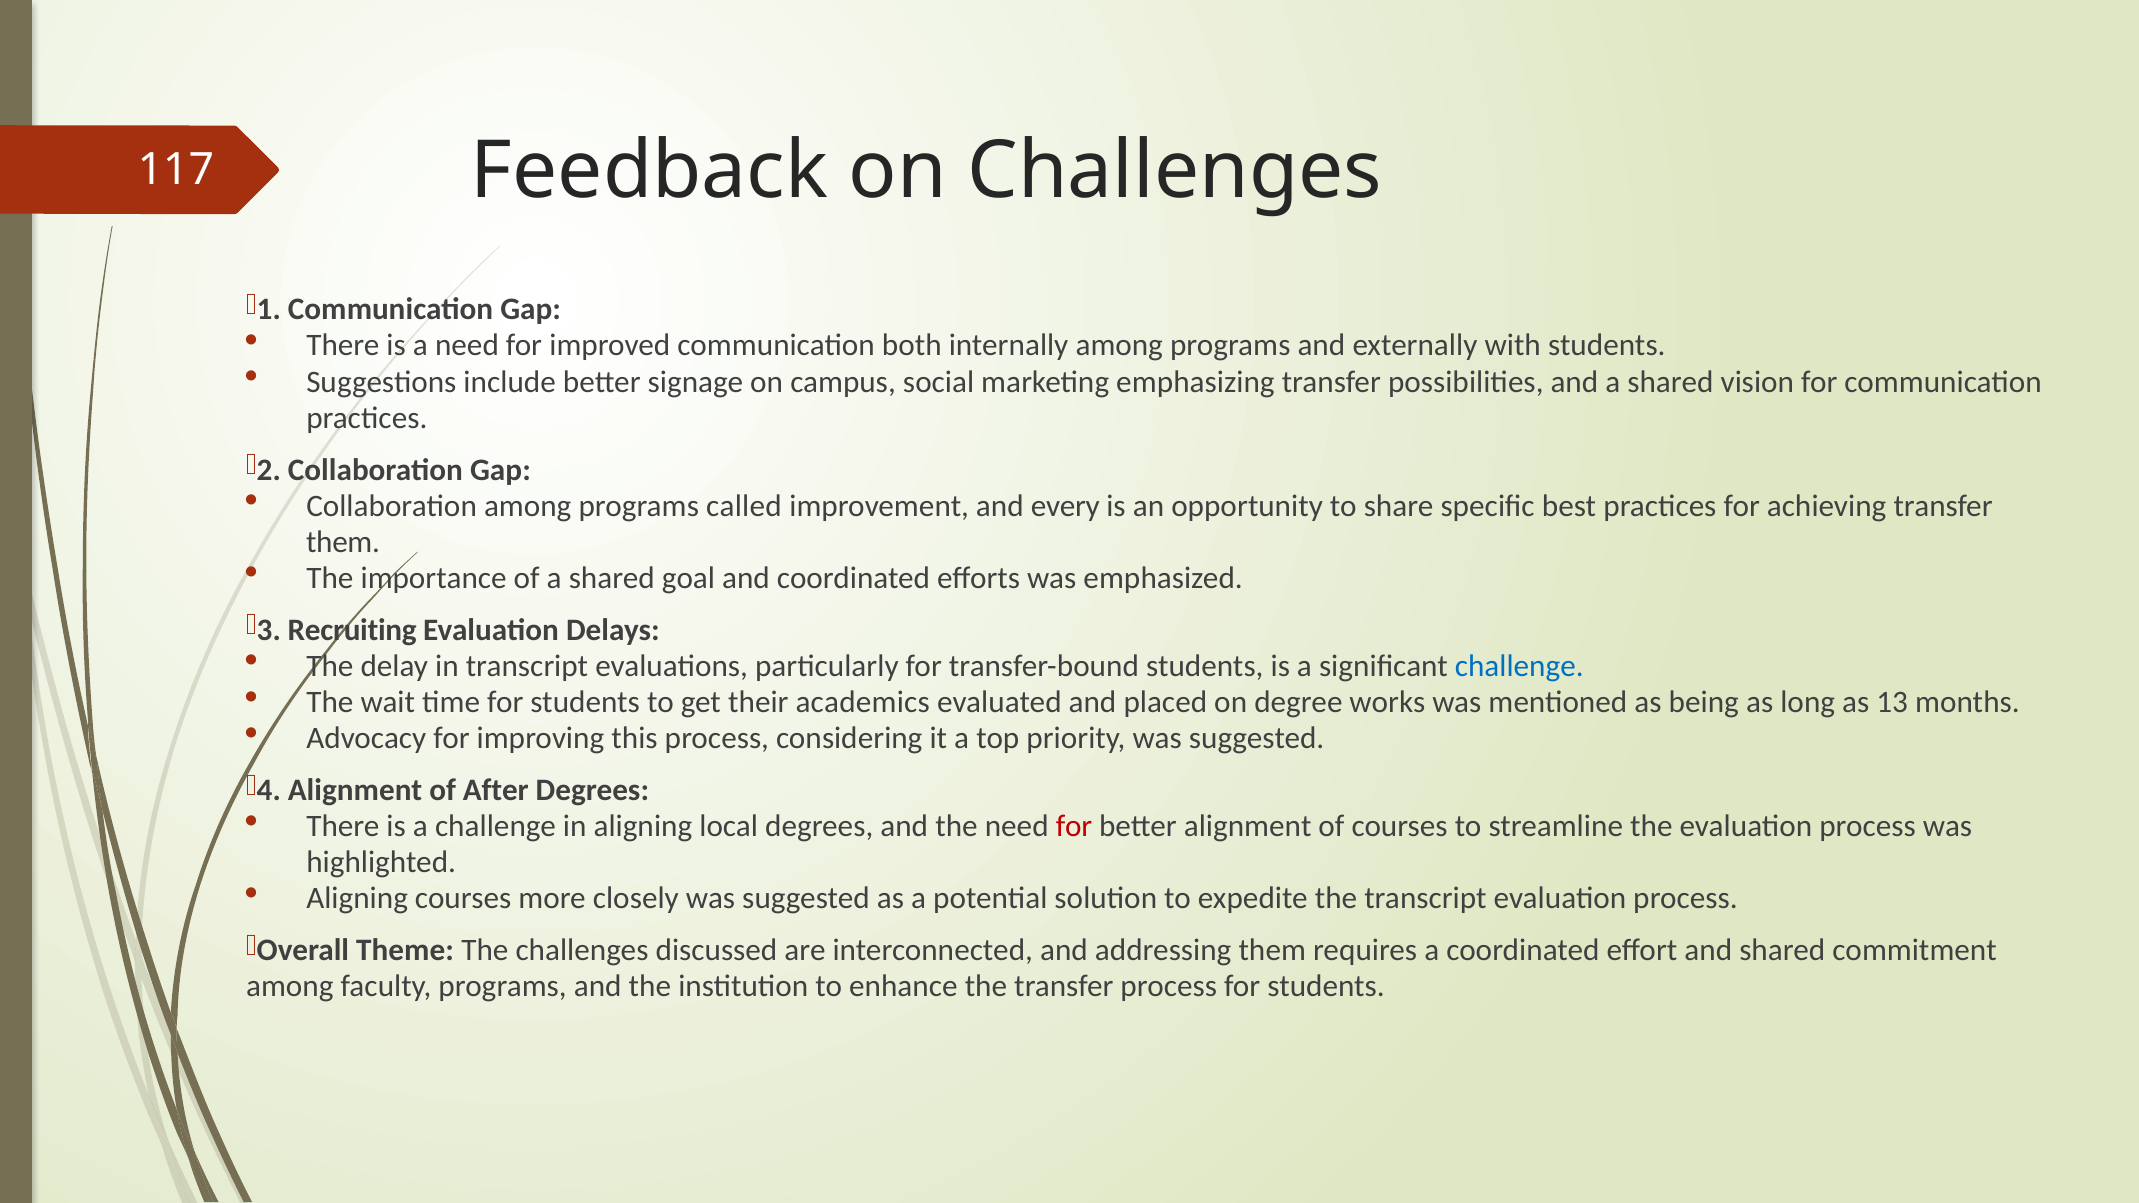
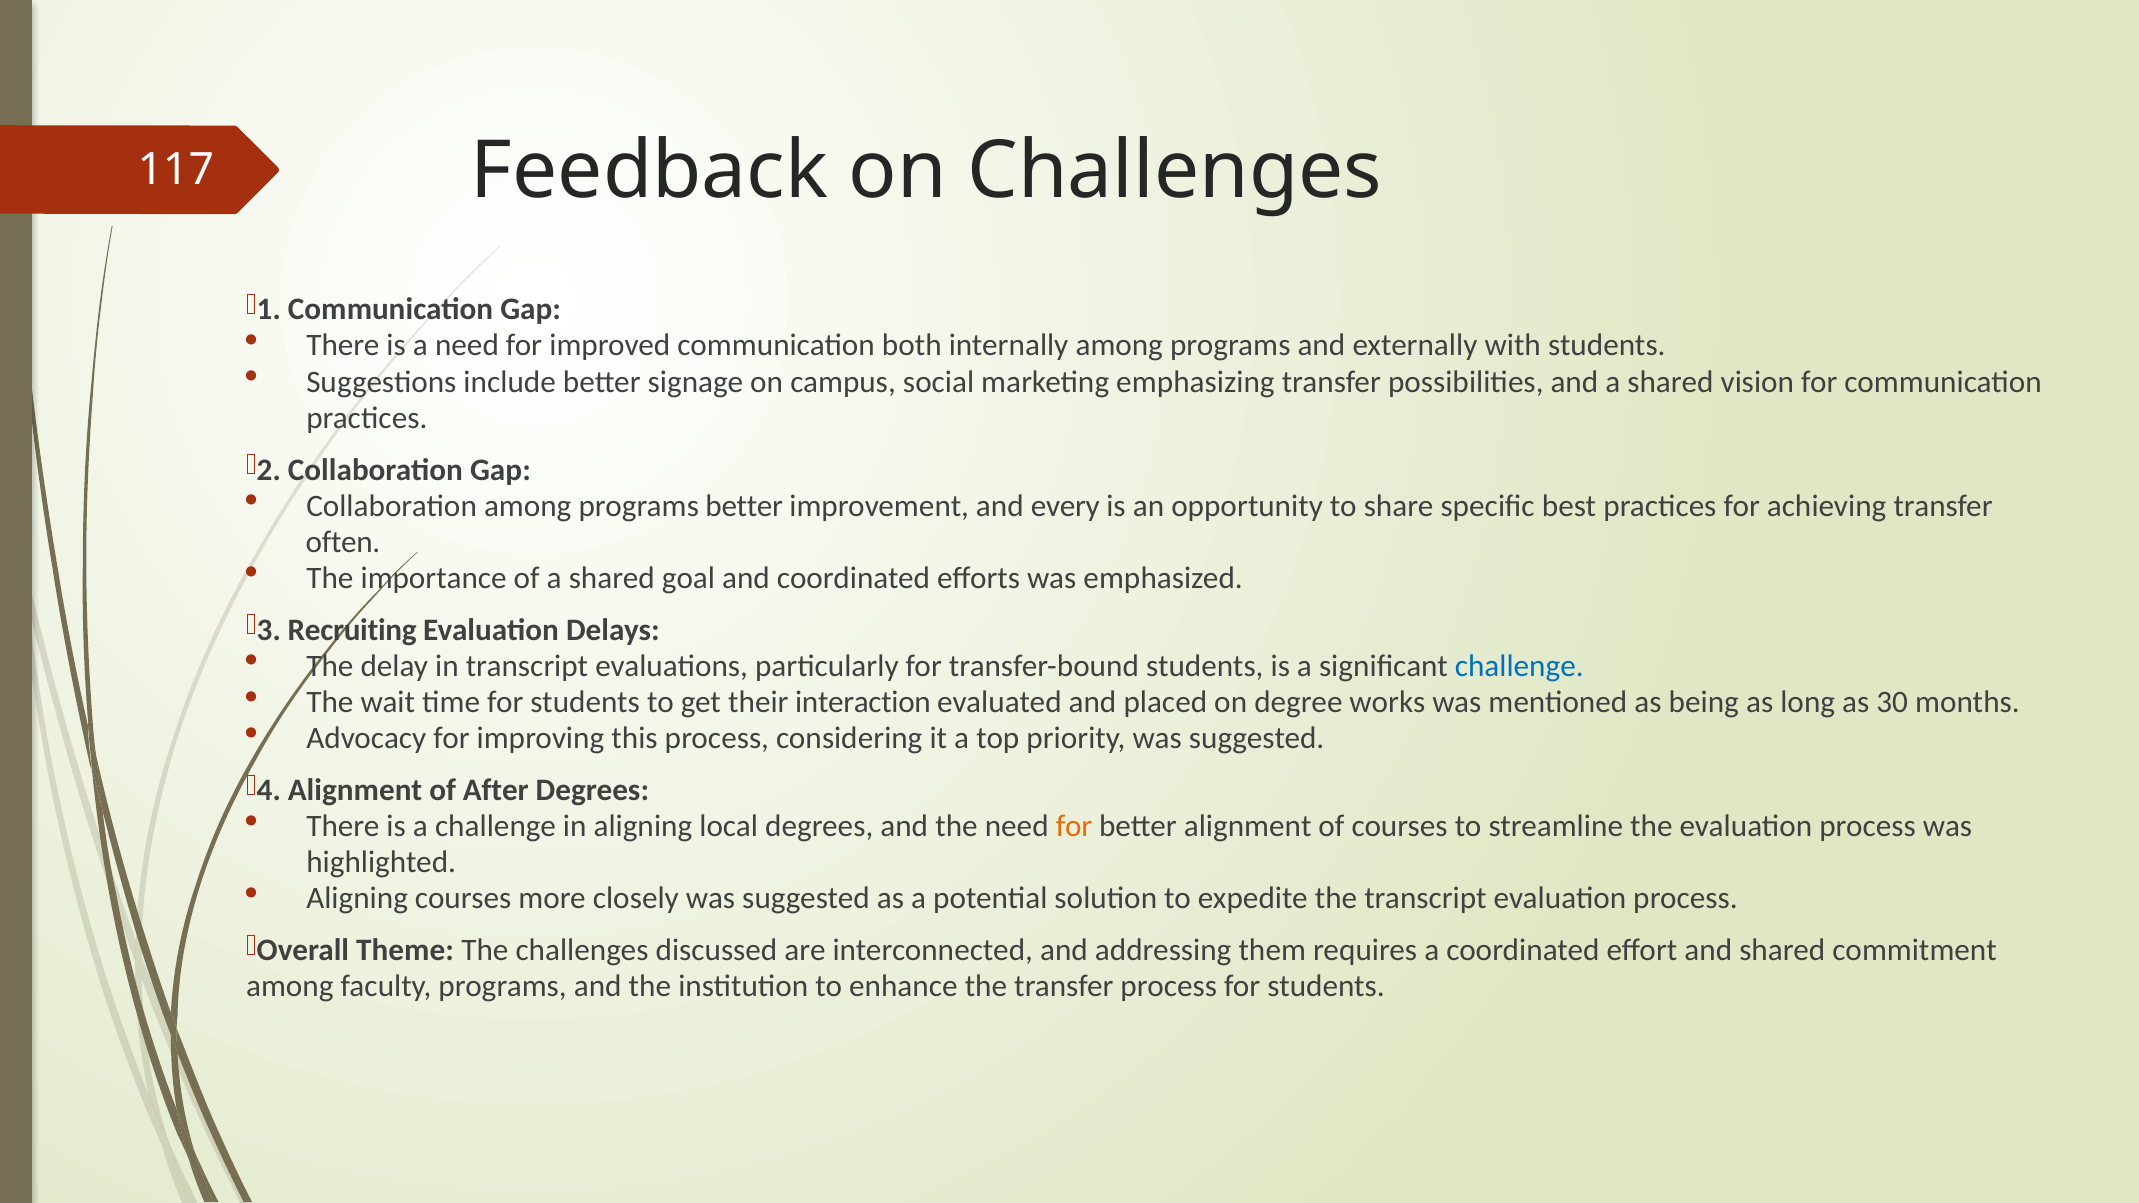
programs called: called -> better
them at (343, 542): them -> often
academics: academics -> interaction
13: 13 -> 30
for at (1074, 826) colour: red -> orange
